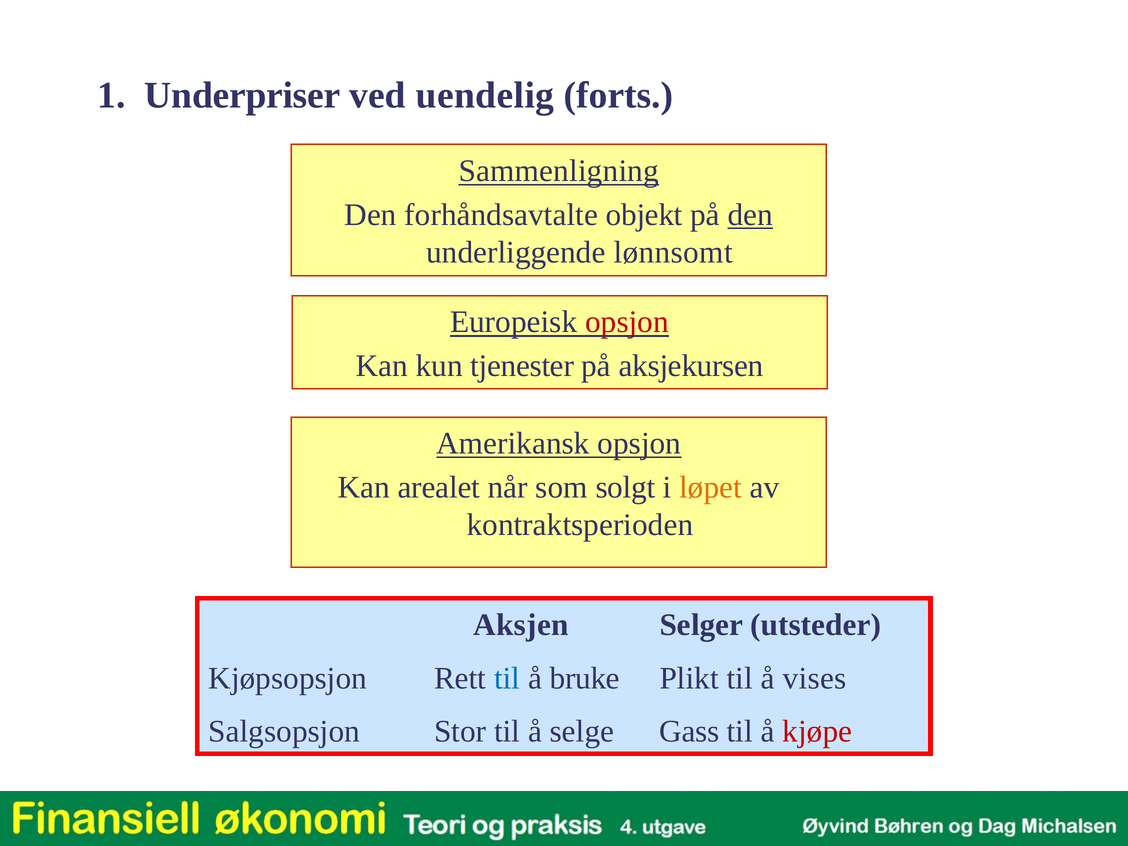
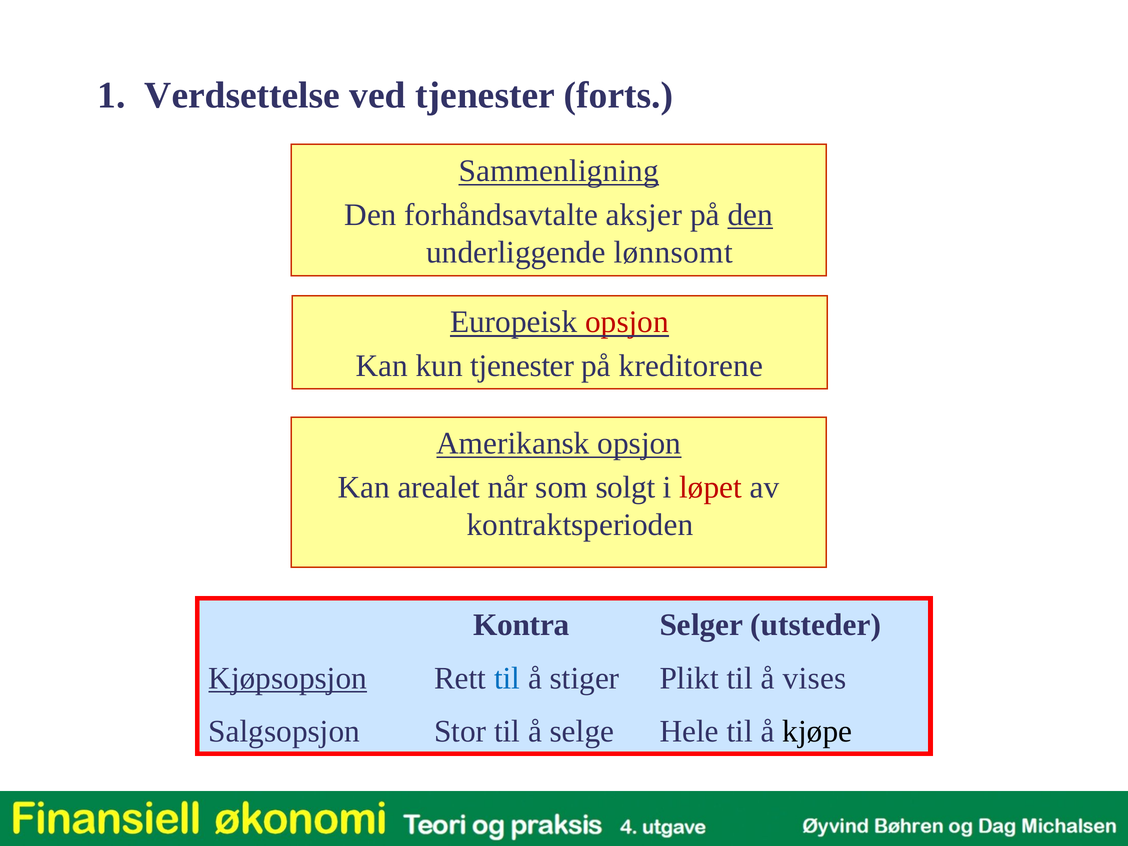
Underpriser: Underpriser -> Verdsettelse
ved uendelig: uendelig -> tjenester
objekt: objekt -> aksjer
aksjekursen: aksjekursen -> kreditorene
løpet colour: orange -> red
Aksjen: Aksjen -> Kontra
Kjøpsopsjon underline: none -> present
bruke: bruke -> stiger
Gass: Gass -> Hele
kjøpe colour: red -> black
